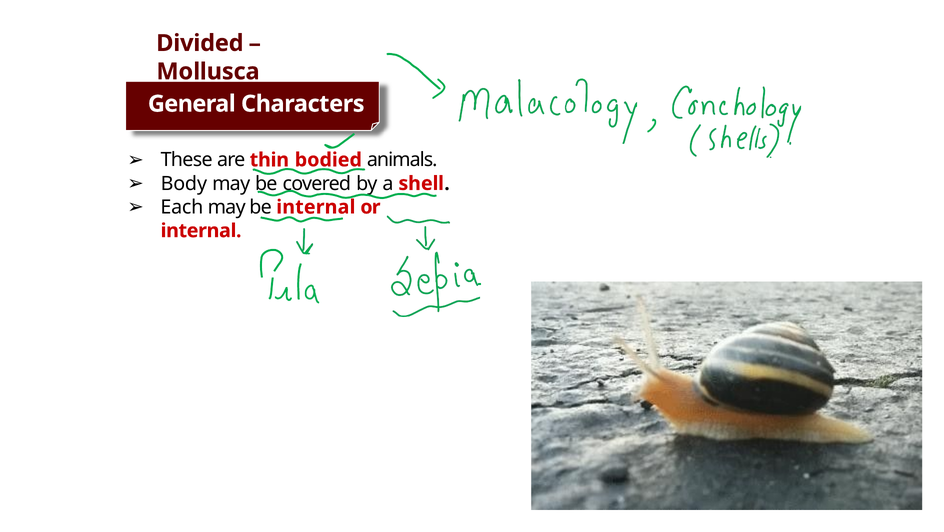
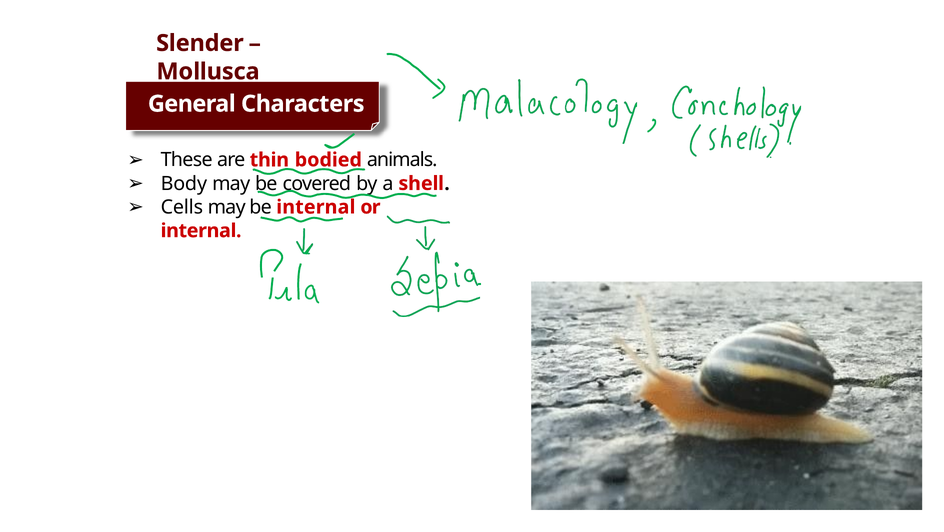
Divided: Divided -> Slender
Each: Each -> Cells
